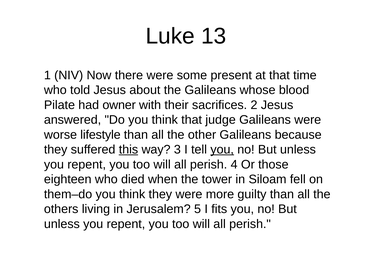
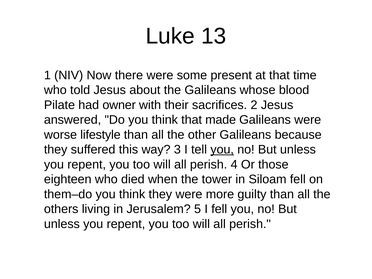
judge: judge -> made
this underline: present -> none
I fits: fits -> fell
